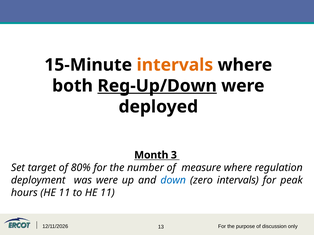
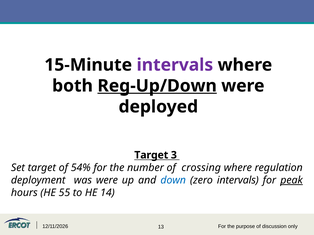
intervals at (175, 65) colour: orange -> purple
Month at (151, 155): Month -> Target
80%: 80% -> 54%
measure: measure -> crossing
peak underline: none -> present
hours HE 11: 11 -> 55
to HE 11: 11 -> 14
